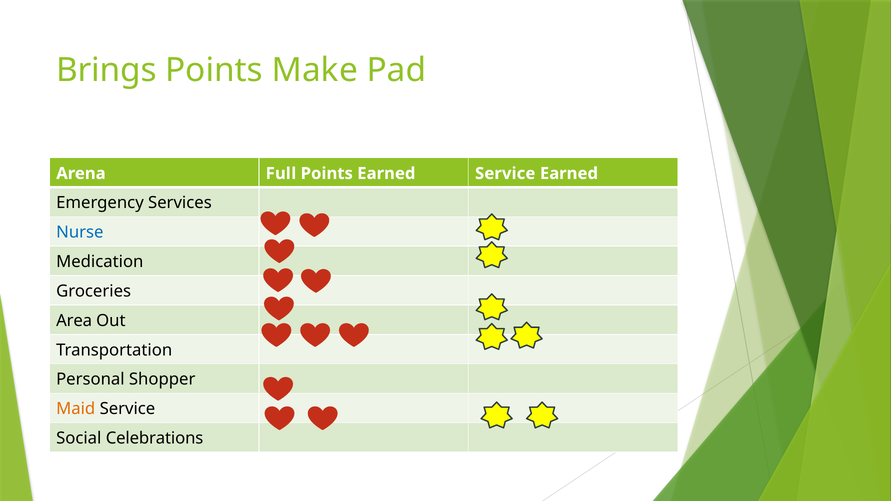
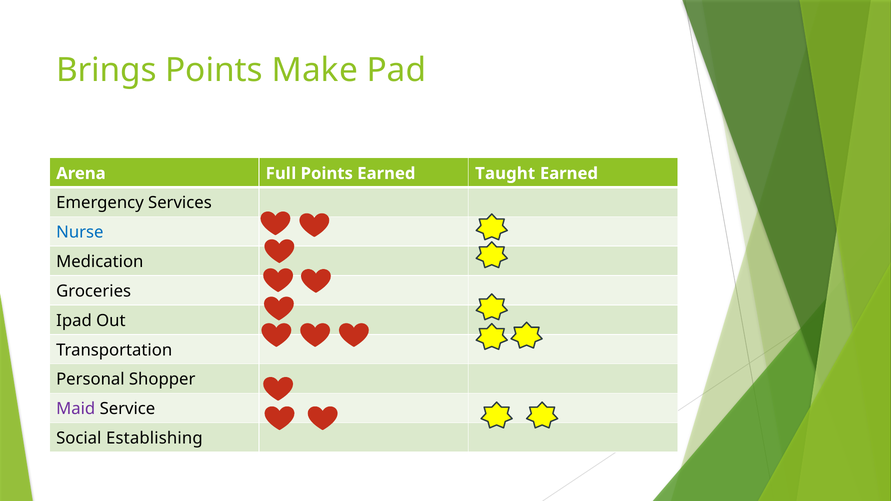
Earned Service: Service -> Taught
Area: Area -> Ipad
Maid colour: orange -> purple
Celebrations: Celebrations -> Establishing
